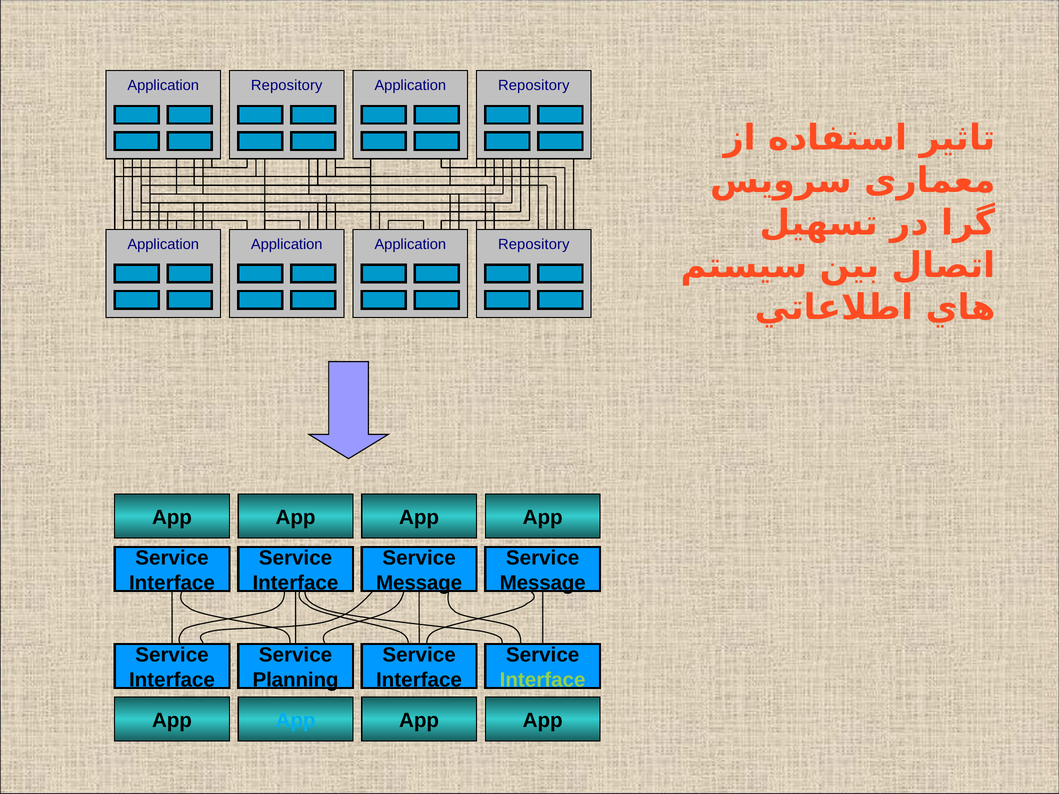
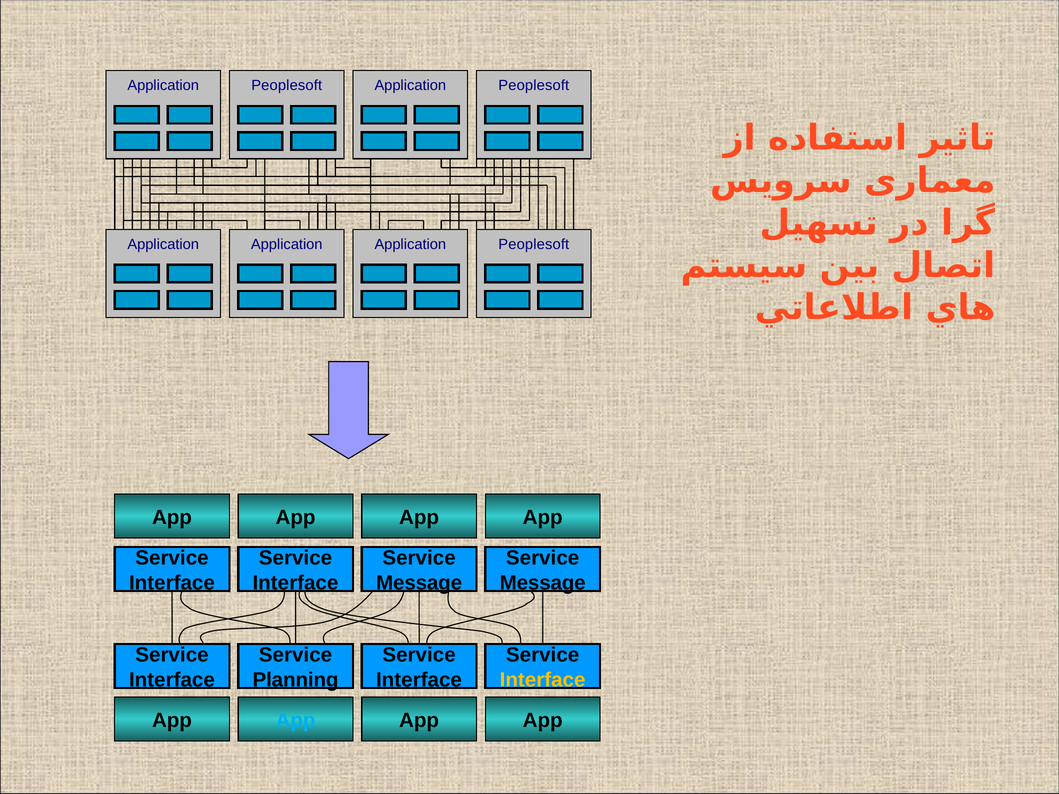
Repository at (287, 86): Repository -> Peoplesoft
Repository at (534, 86): Repository -> Peoplesoft
Repository at (534, 245): Repository -> Peoplesoft
Interface at (543, 680) colour: light green -> yellow
